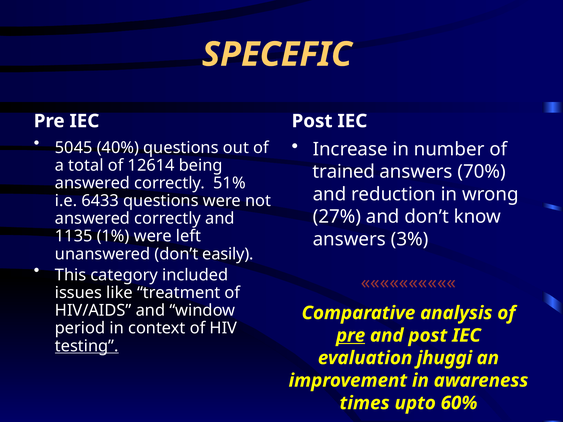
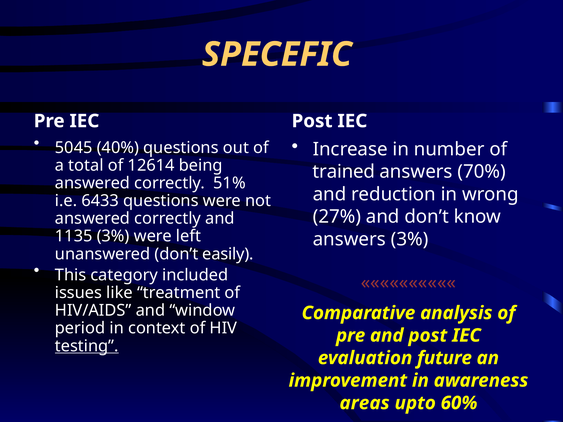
1135 1%: 1% -> 3%
pre at (351, 336) underline: present -> none
jhuggi: jhuggi -> future
times: times -> areas
